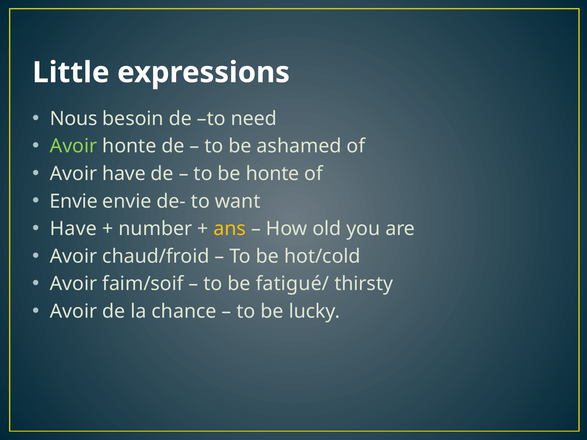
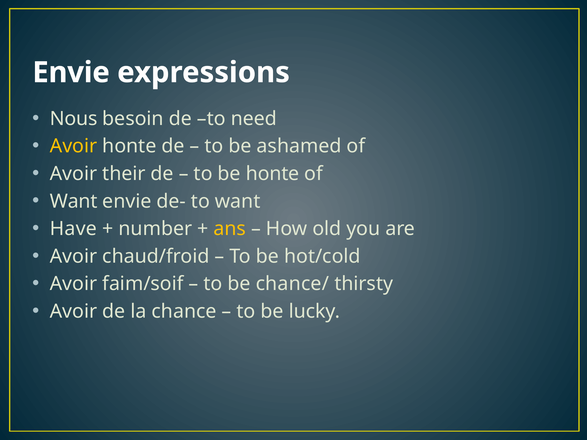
Little at (71, 73): Little -> Envie
Avoir at (74, 146) colour: light green -> yellow
Avoir have: have -> their
Envie at (74, 201): Envie -> Want
fatigué/: fatigué/ -> chance/
